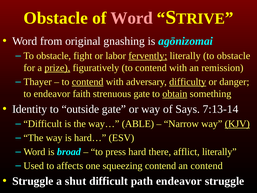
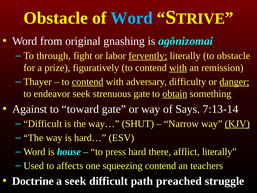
Word at (132, 18) colour: pink -> light blue
obstacle at (54, 56): obstacle -> through
prize underline: present -> none
with at (178, 68) underline: none -> present
difficulty underline: present -> none
danger underline: none -> present
endeavor faith: faith -> seek
Identity: Identity -> Against
outside: outside -> toward
ABLE: ABLE -> SHUT
broad: broad -> house
an contend: contend -> teachers
Struggle at (33, 181): Struggle -> Doctrine
a shut: shut -> seek
path endeavor: endeavor -> preached
